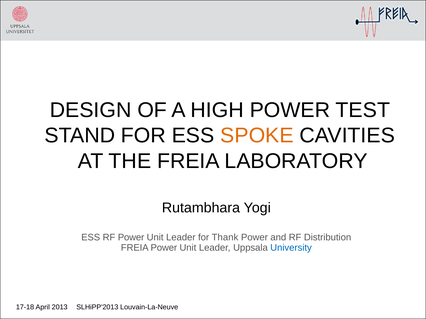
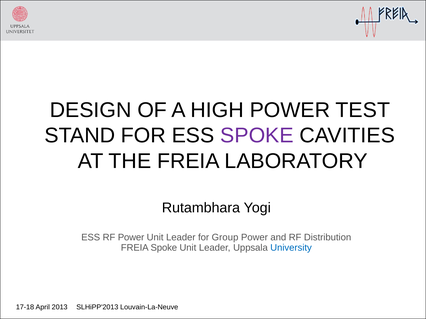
SPOKE at (257, 136) colour: orange -> purple
Thank: Thank -> Group
FREIA Power: Power -> Spoke
